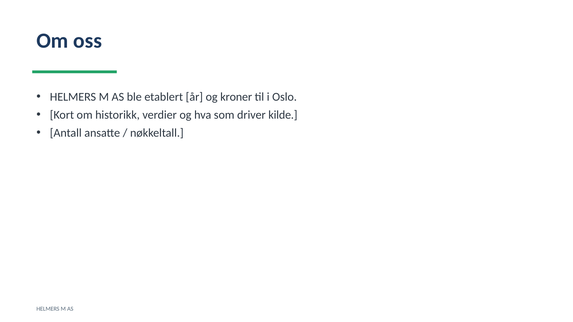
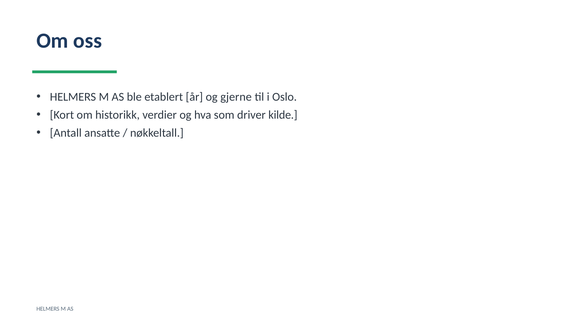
kroner: kroner -> gjerne
